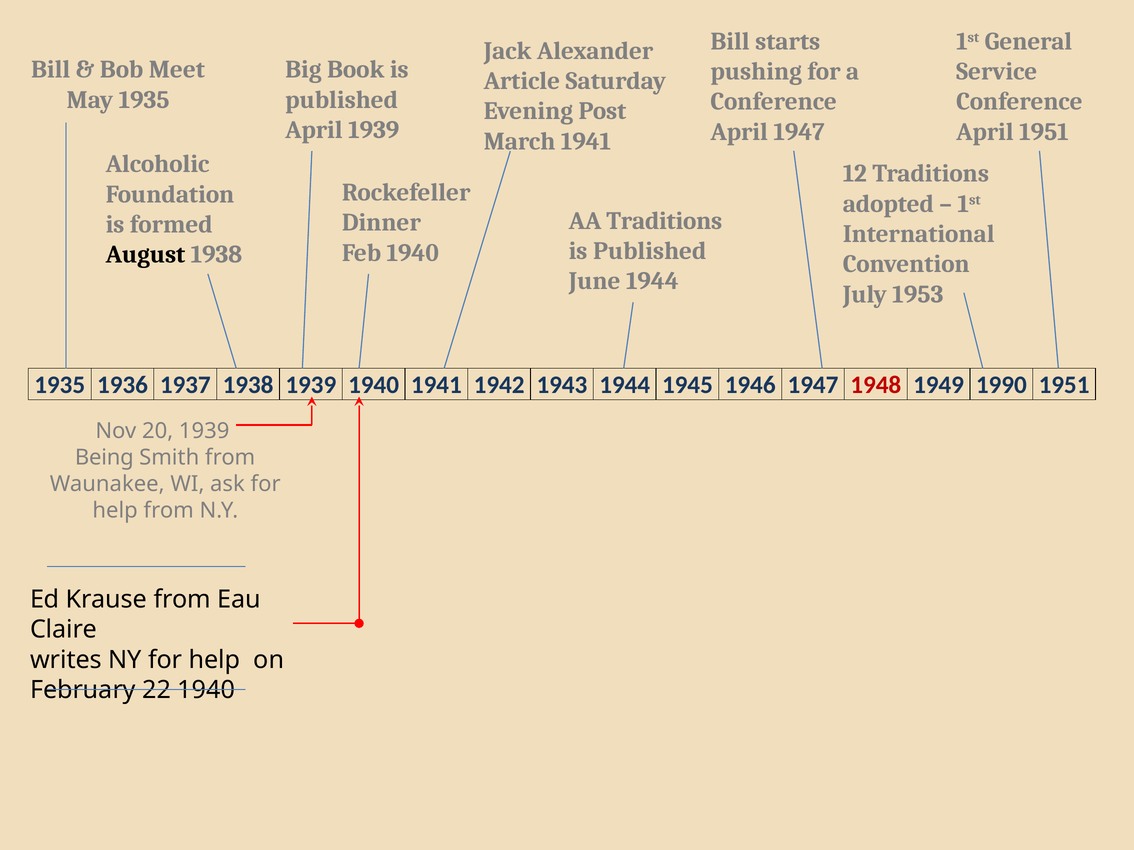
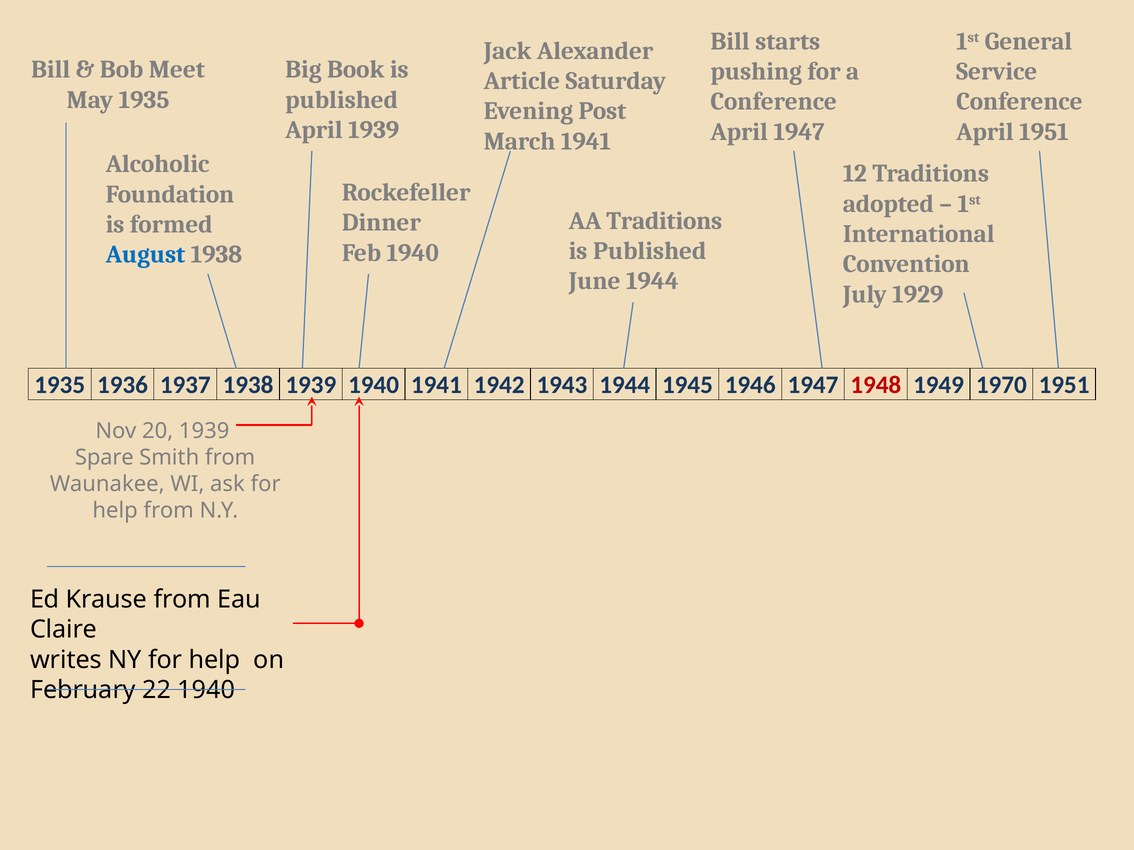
August colour: black -> blue
1953: 1953 -> 1929
1990: 1990 -> 1970
Being: Being -> Spare
